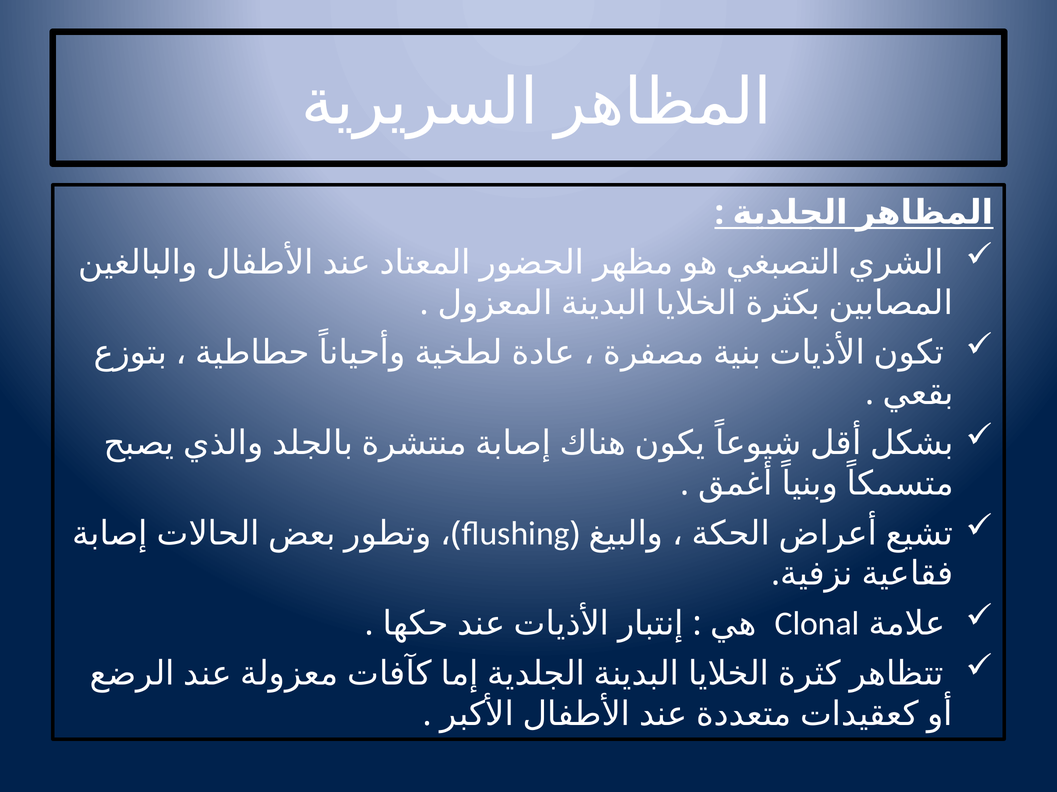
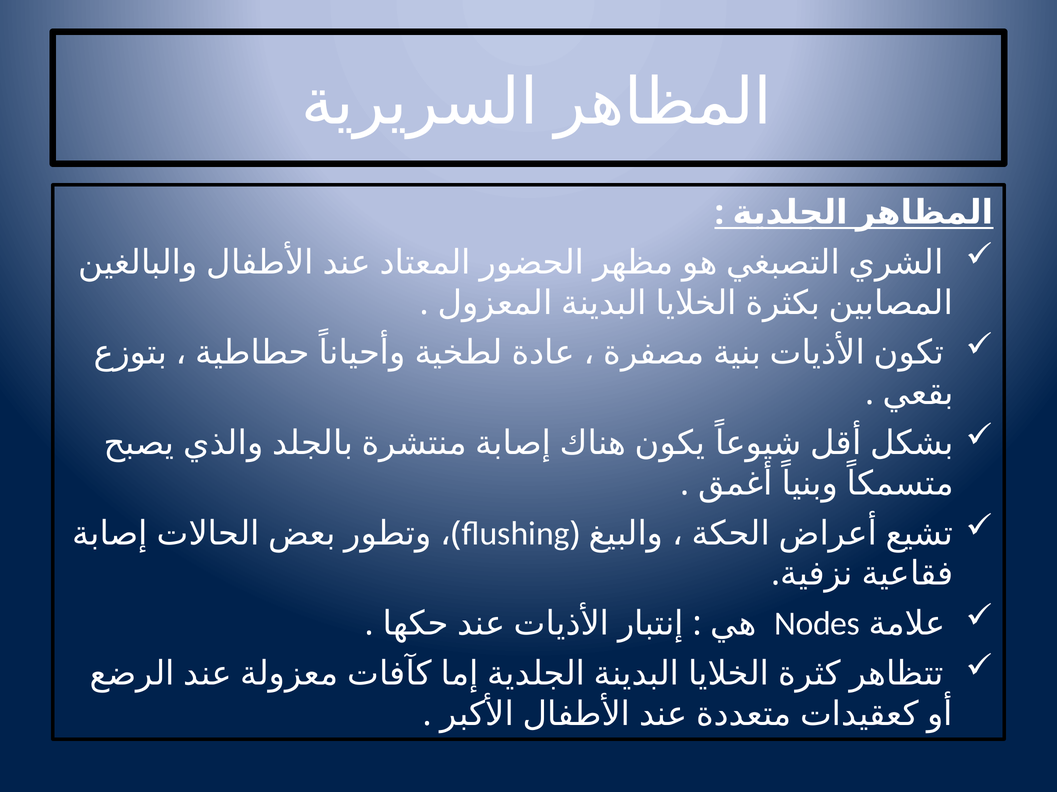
Clonal: Clonal -> Nodes
